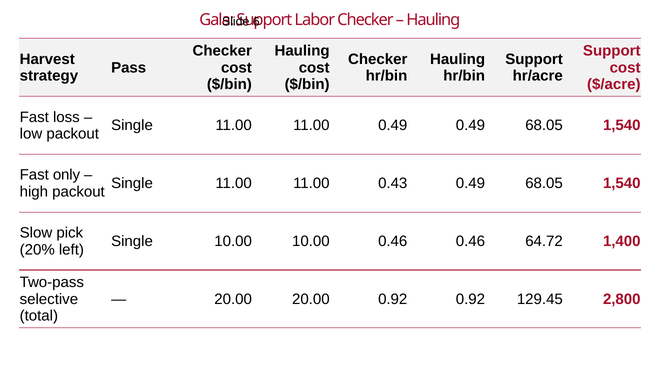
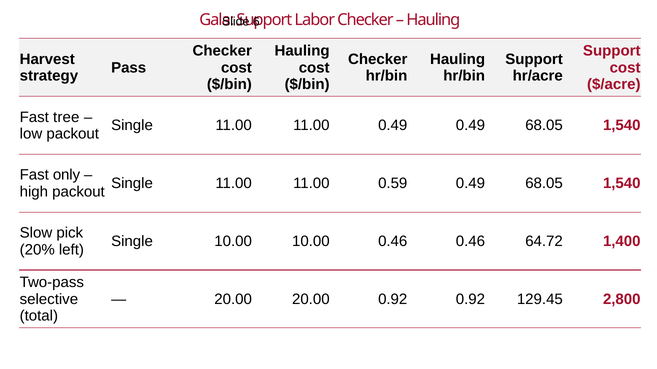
loss: loss -> tree
0.43: 0.43 -> 0.59
